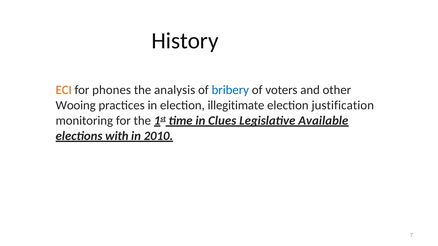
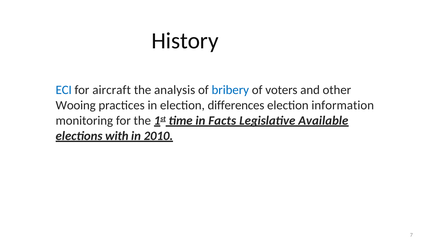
ECI colour: orange -> blue
phones: phones -> aircraft
illegitimate: illegitimate -> differences
justification: justification -> information
Clues: Clues -> Facts
